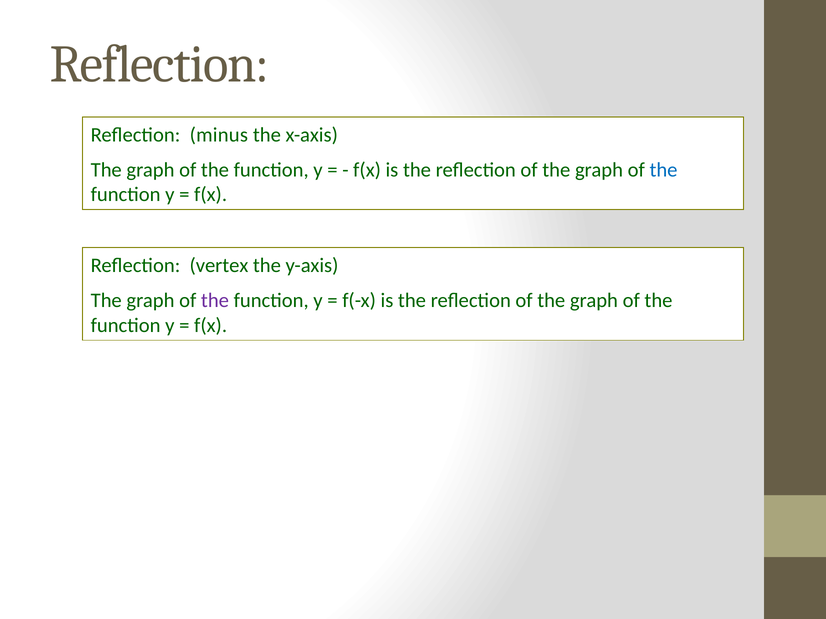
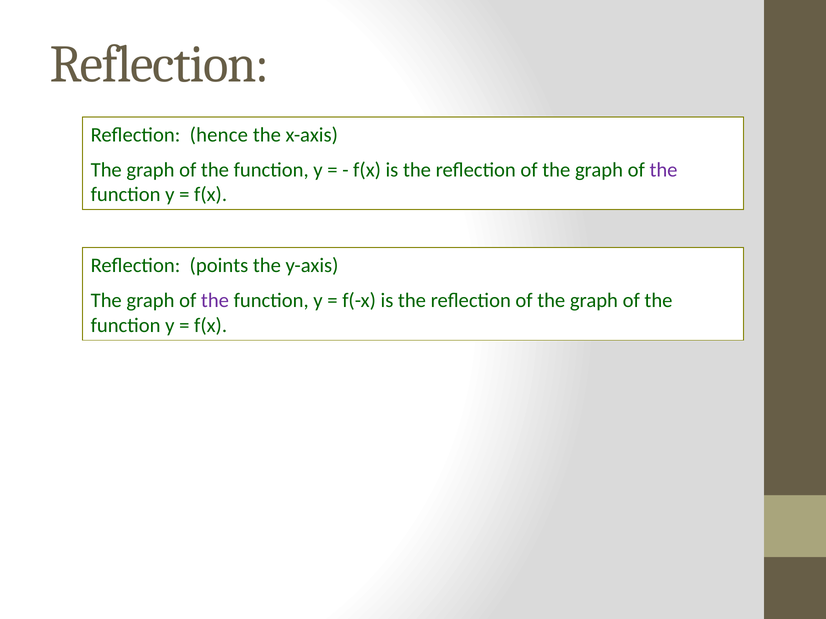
minus: minus -> hence
the at (664, 170) colour: blue -> purple
vertex: vertex -> points
